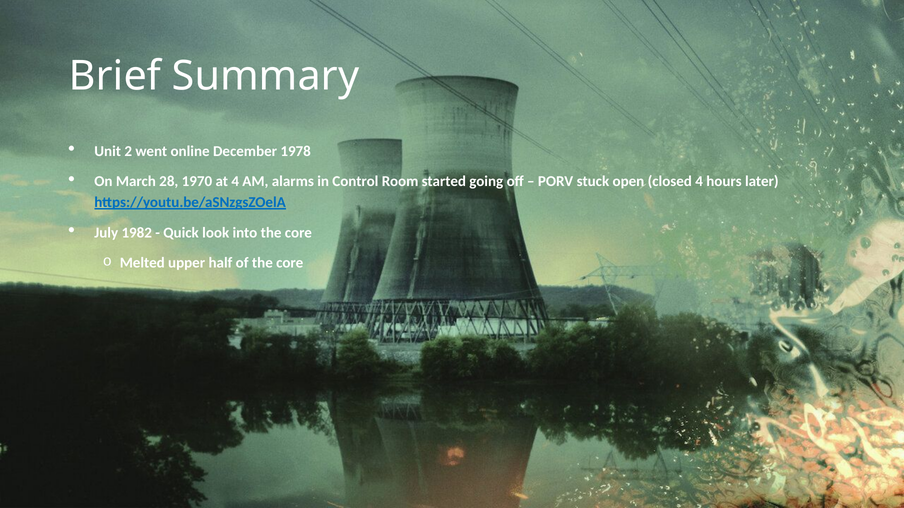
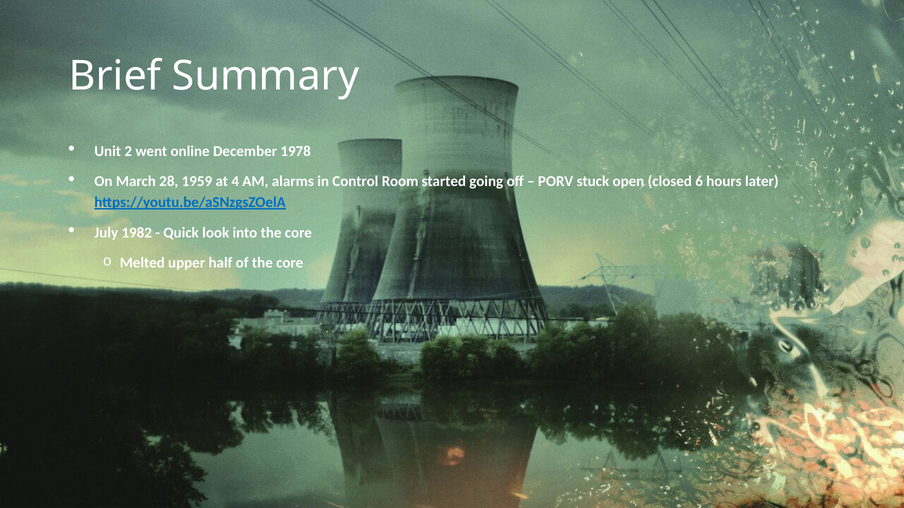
1970: 1970 -> 1959
closed 4: 4 -> 6
